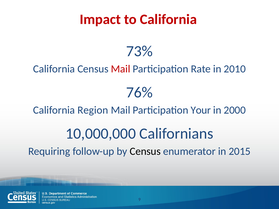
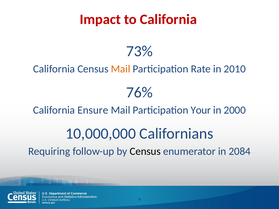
Mail at (121, 69) colour: red -> orange
Region: Region -> Ensure
2015: 2015 -> 2084
